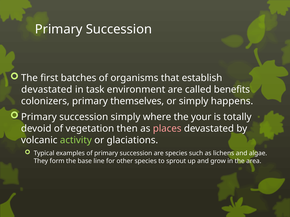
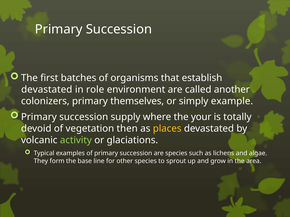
task: task -> role
benefits: benefits -> another
happens: happens -> example
succession simply: simply -> supply
places colour: pink -> yellow
